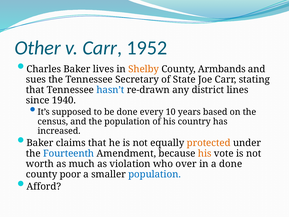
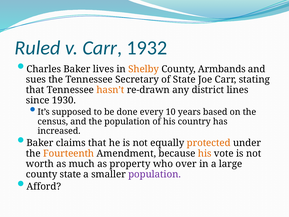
Other: Other -> Ruled
1952: 1952 -> 1932
hasn’t colour: blue -> orange
1940: 1940 -> 1930
Fourteenth colour: blue -> orange
violation: violation -> property
a done: done -> large
county poor: poor -> state
population at (155, 174) colour: blue -> purple
